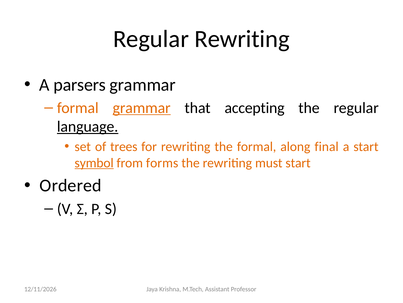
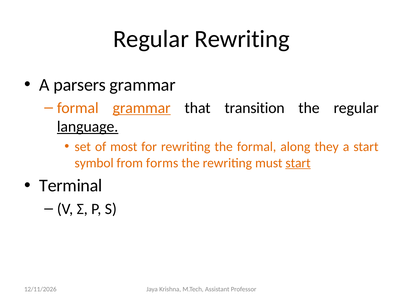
accepting: accepting -> transition
trees: trees -> most
final: final -> they
symbol underline: present -> none
start at (298, 163) underline: none -> present
Ordered: Ordered -> Terminal
